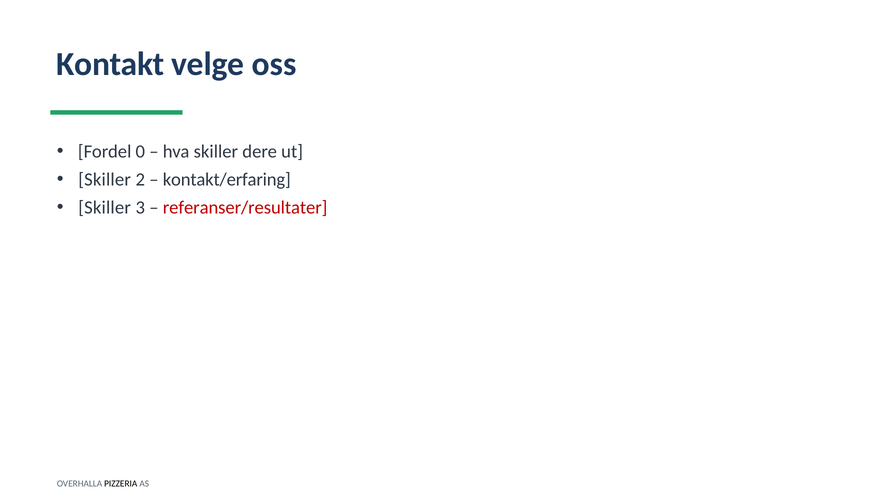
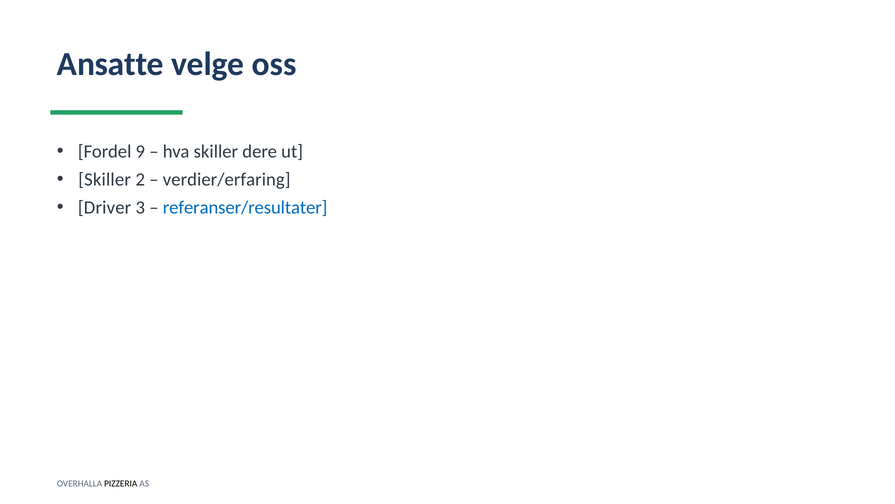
Kontakt: Kontakt -> Ansatte
0: 0 -> 9
kontakt/erfaring: kontakt/erfaring -> verdier/erfaring
Skiller at (105, 208): Skiller -> Driver
referanser/resultater colour: red -> blue
